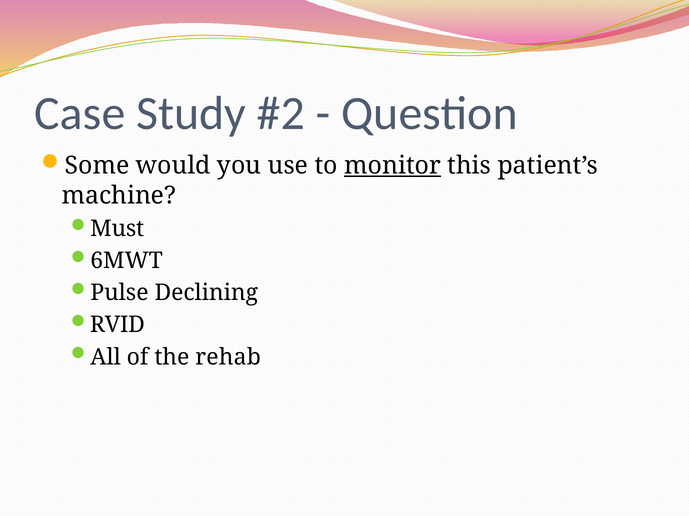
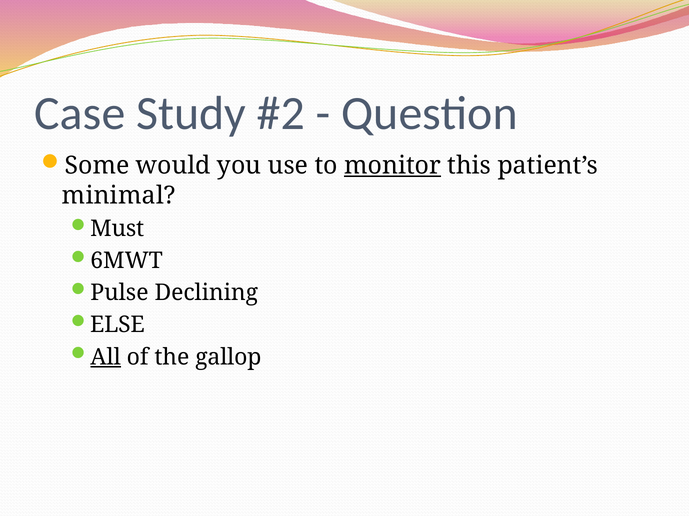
machine: machine -> minimal
RVID: RVID -> ELSE
All underline: none -> present
rehab: rehab -> gallop
